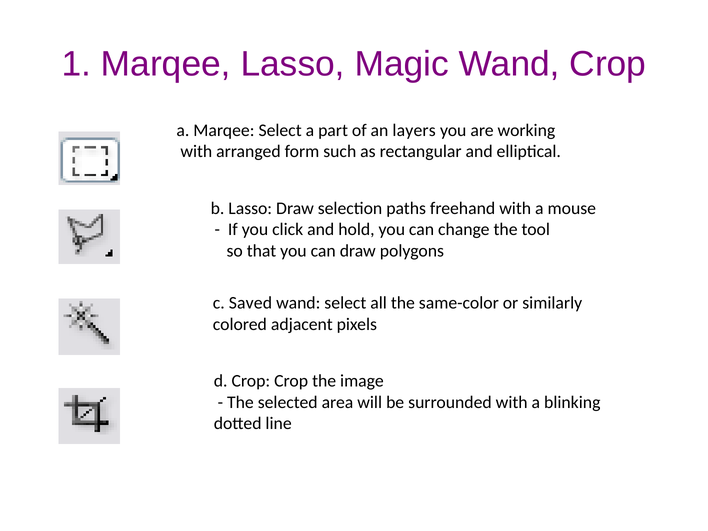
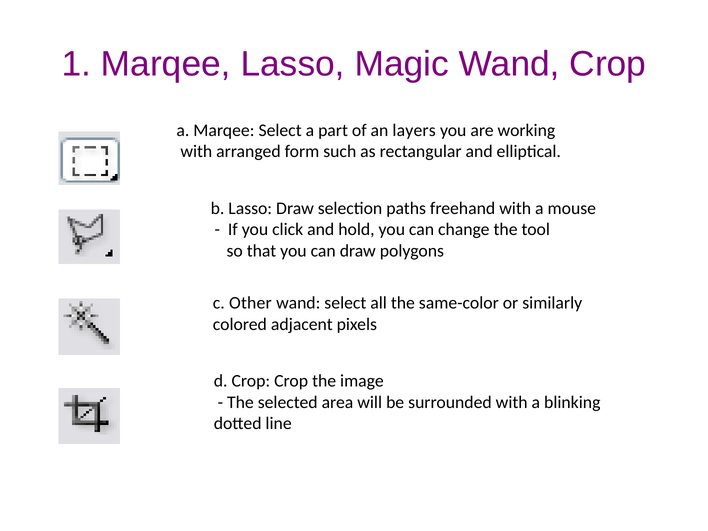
Saved: Saved -> Other
